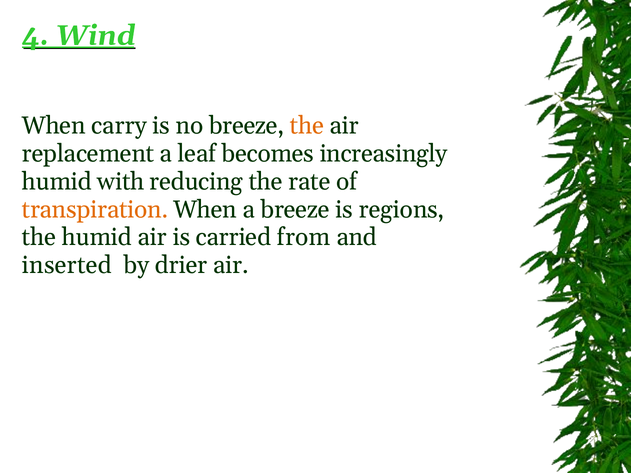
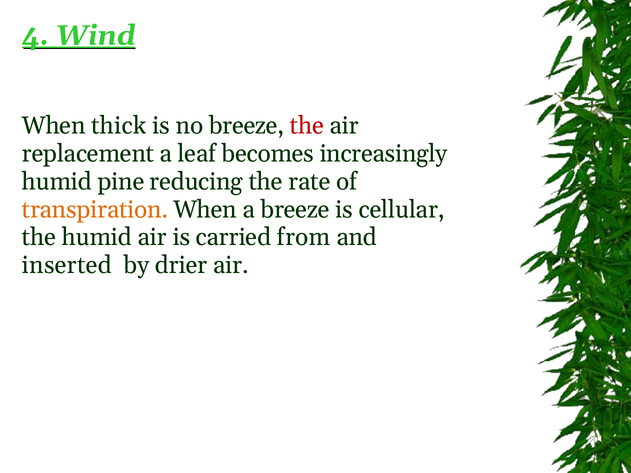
carry: carry -> thick
the at (307, 126) colour: orange -> red
with: with -> pine
regions: regions -> cellular
